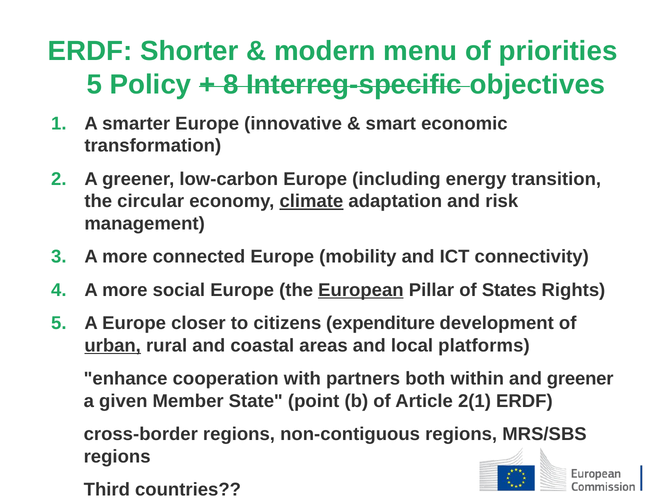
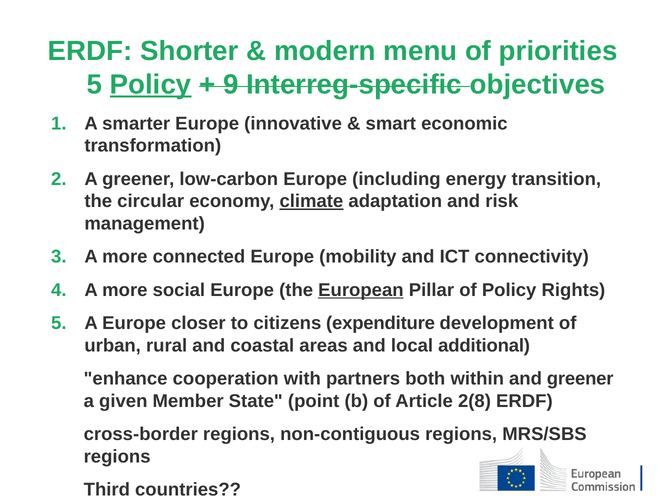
Policy at (151, 85) underline: none -> present
8: 8 -> 9
of States: States -> Policy
urban underline: present -> none
platforms: platforms -> additional
2(1: 2(1 -> 2(8
